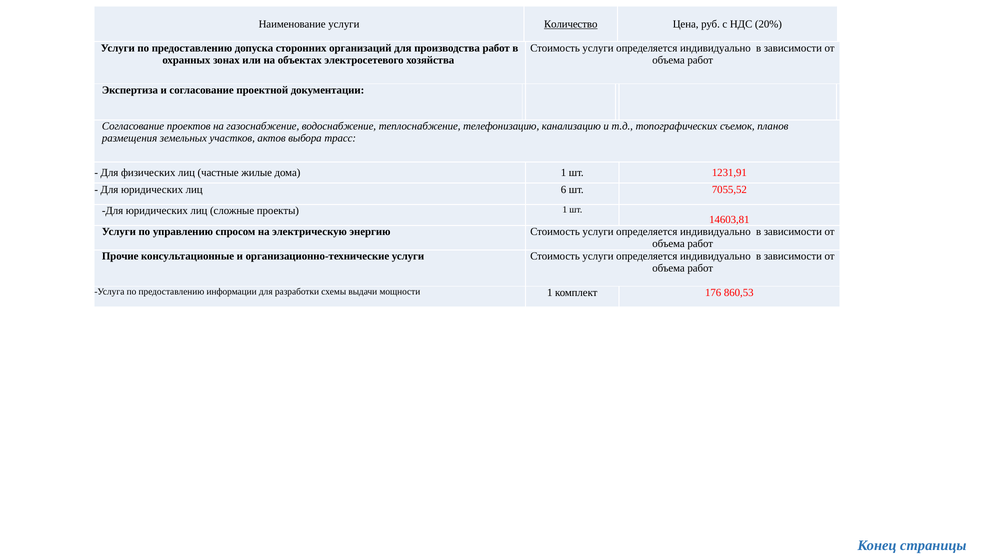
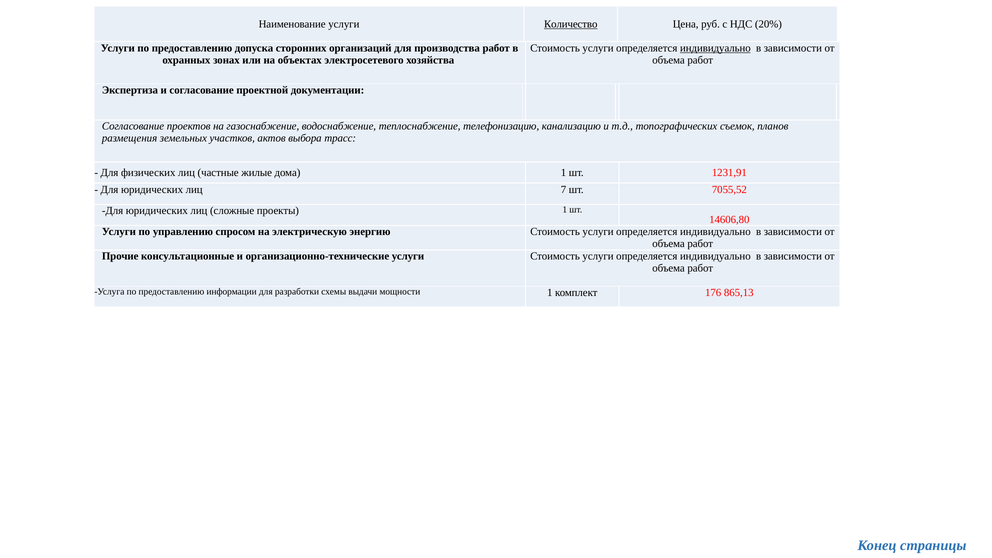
индивидуально at (715, 48) underline: none -> present
6: 6 -> 7
14603,81: 14603,81 -> 14606,80
860,53: 860,53 -> 865,13
